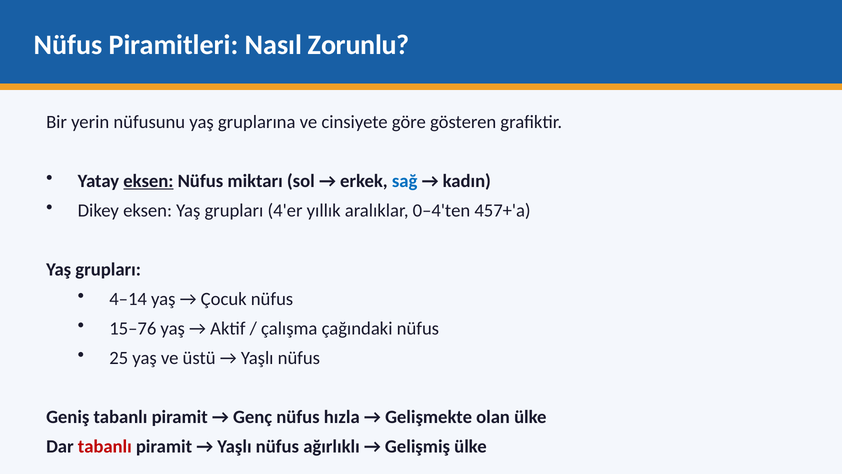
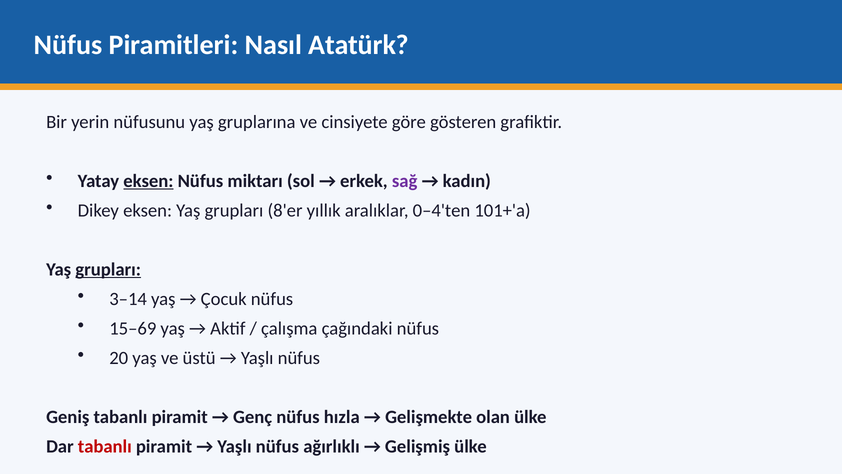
Zorunlu: Zorunlu -> Atatürk
sağ colour: blue -> purple
4'er: 4'er -> 8'er
457+'a: 457+'a -> 101+'a
grupları at (108, 269) underline: none -> present
4–14: 4–14 -> 3–14
15–76: 15–76 -> 15–69
25: 25 -> 20
